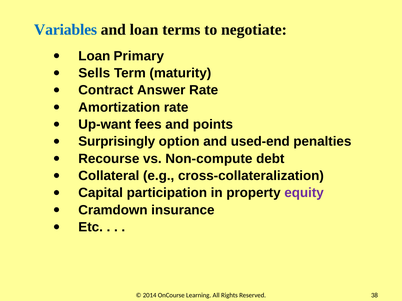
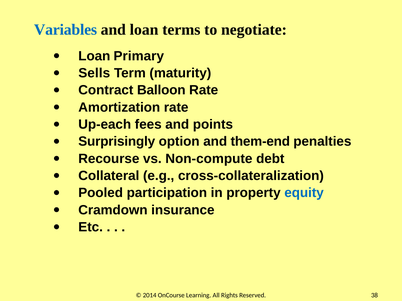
Answer: Answer -> Balloon
Up-want: Up-want -> Up-each
used-end: used-end -> them-end
Capital: Capital -> Pooled
equity colour: purple -> blue
